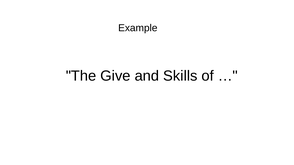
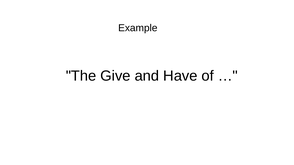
Skills: Skills -> Have
